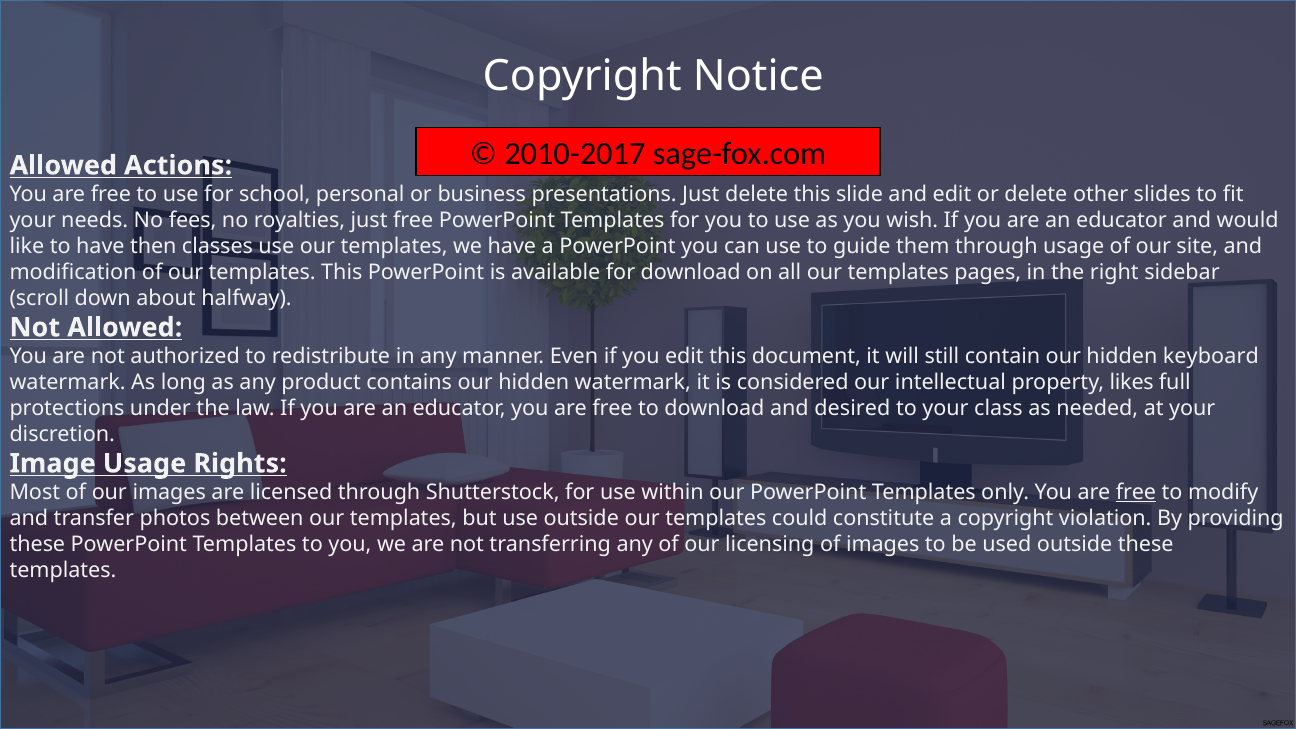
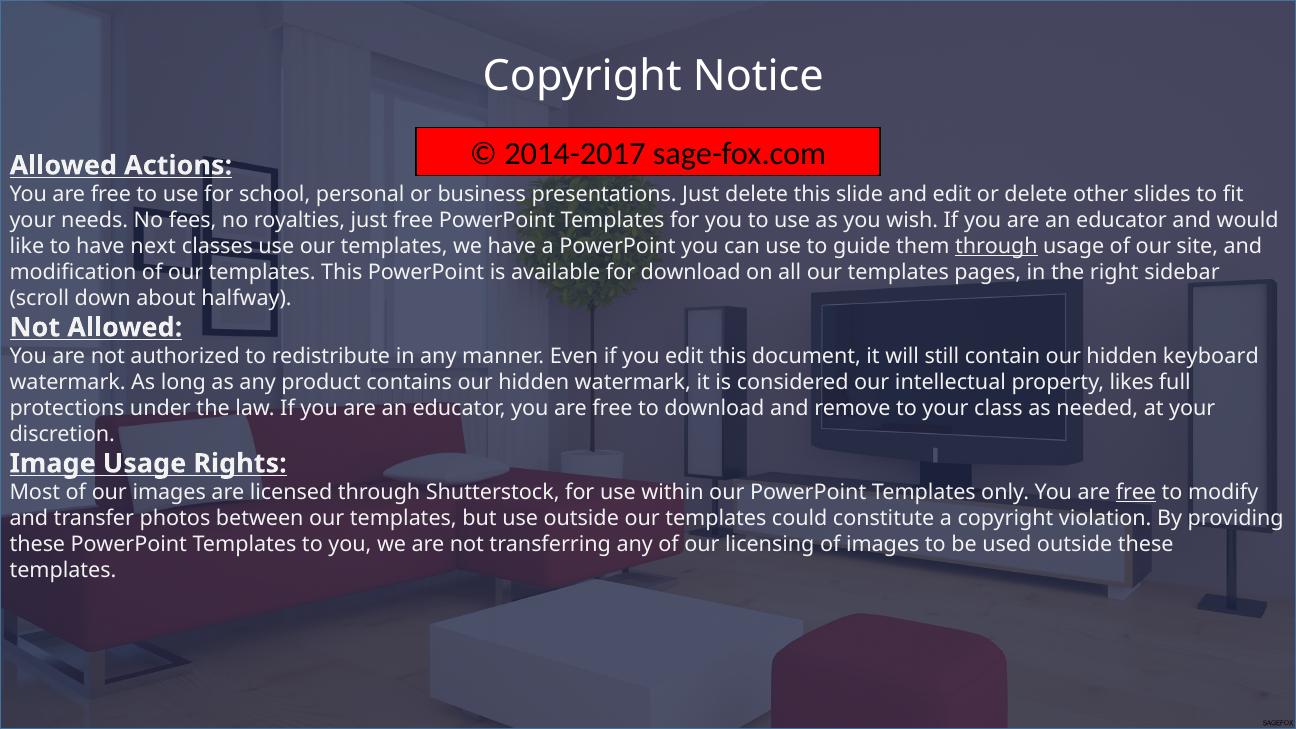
2010-2017: 2010-2017 -> 2014-2017
then: then -> next
through at (996, 246) underline: none -> present
desired: desired -> remove
